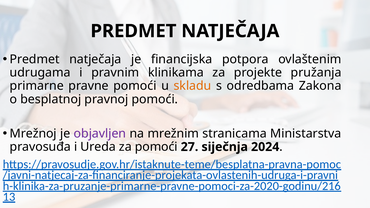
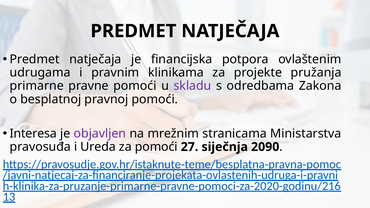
skladu colour: orange -> purple
Mrežnoj: Mrežnoj -> Interesa
2024: 2024 -> 2090
